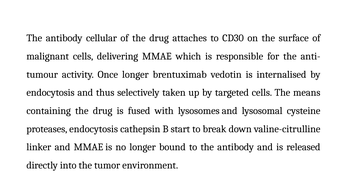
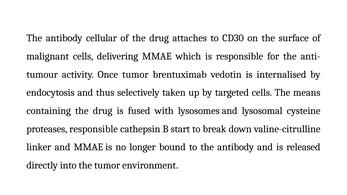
Once longer: longer -> tumor
proteases endocytosis: endocytosis -> responsible
